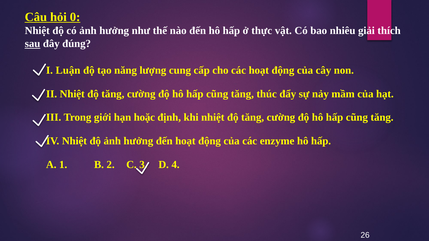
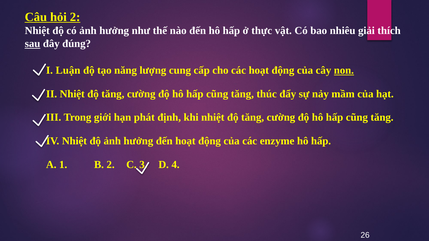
hỏi 0: 0 -> 2
non underline: none -> present
hoặc: hoặc -> phát
